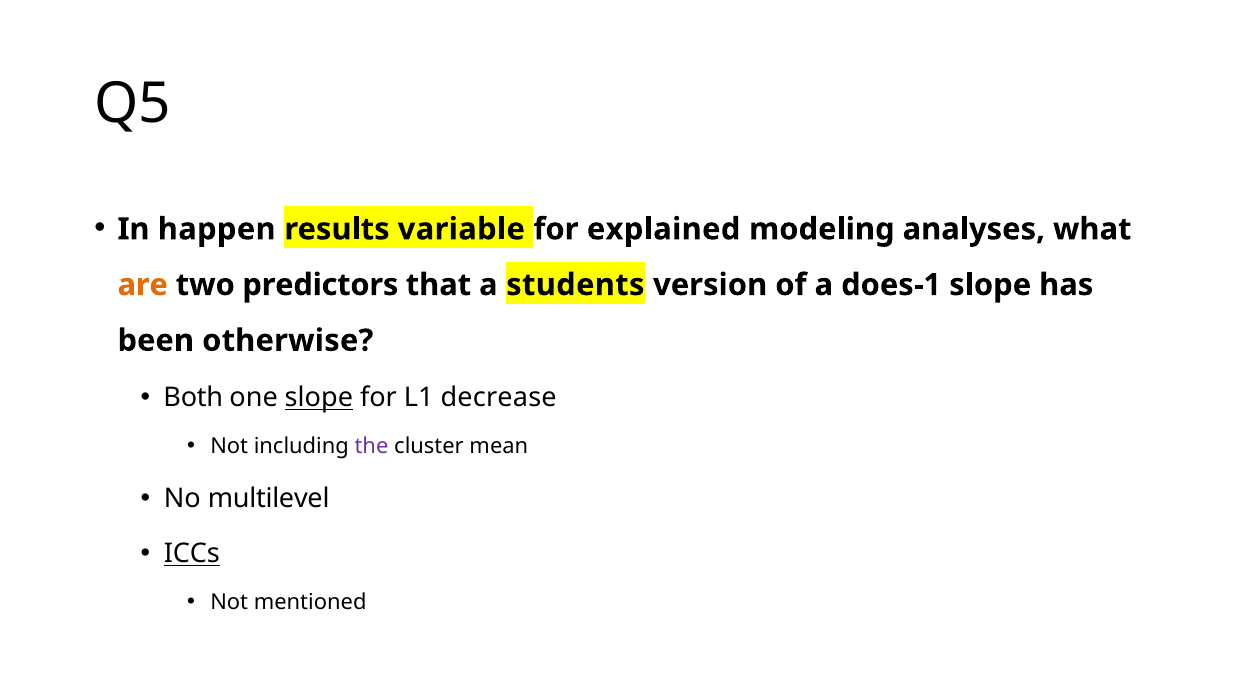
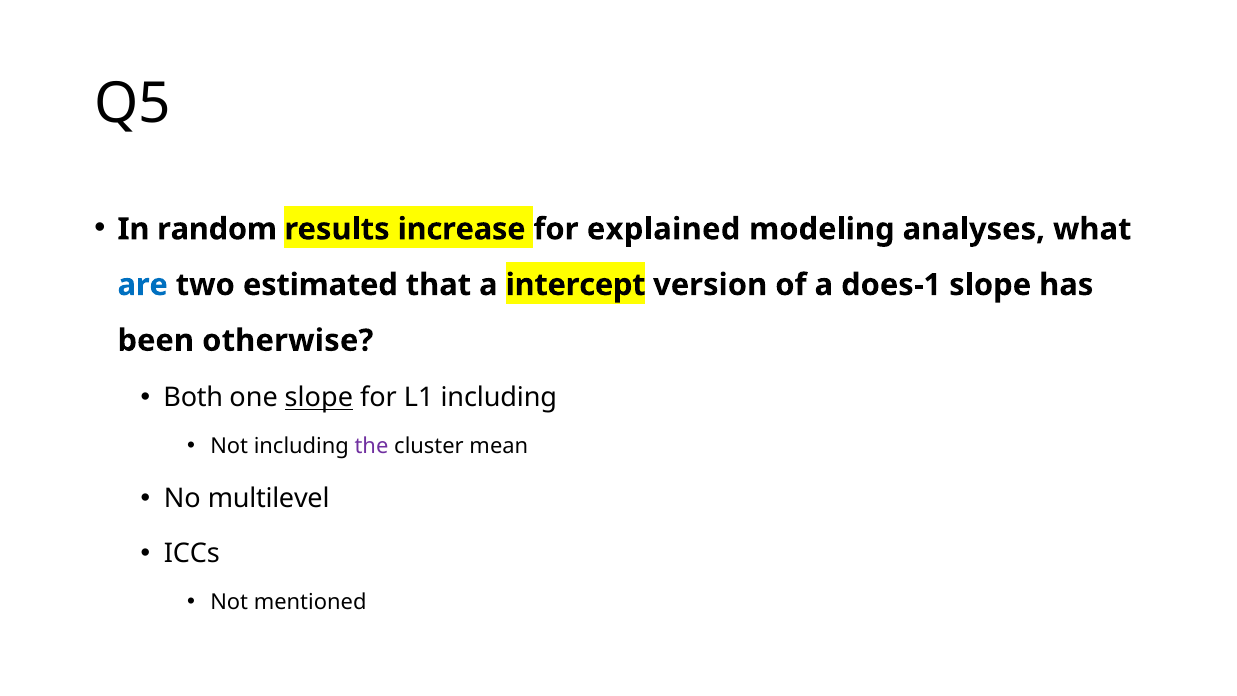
happen: happen -> random
variable: variable -> increase
are colour: orange -> blue
predictors: predictors -> estimated
students: students -> intercept
L1 decrease: decrease -> including
ICCs underline: present -> none
